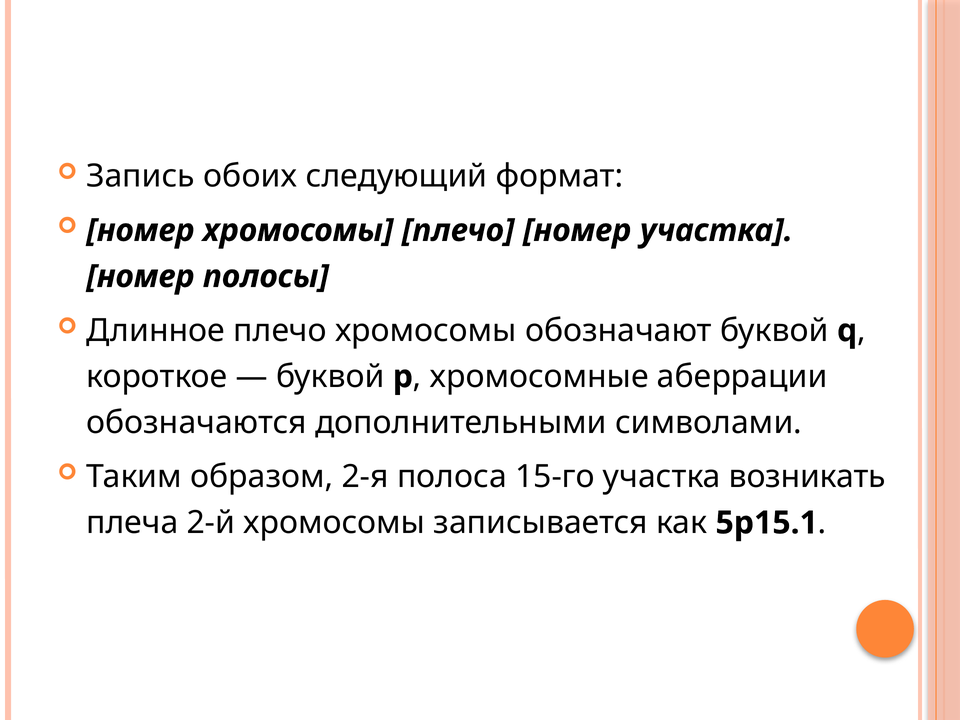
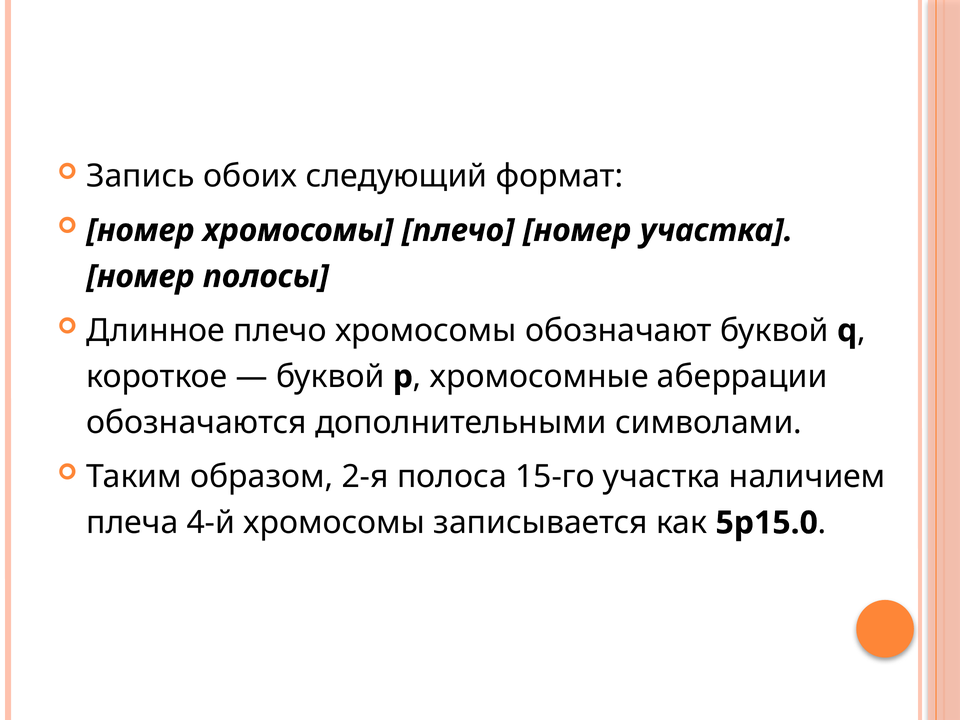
возникать: возникать -> наличием
2-й: 2-й -> 4-й
5p15.1: 5p15.1 -> 5p15.0
